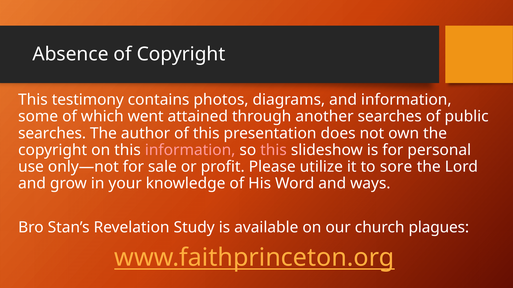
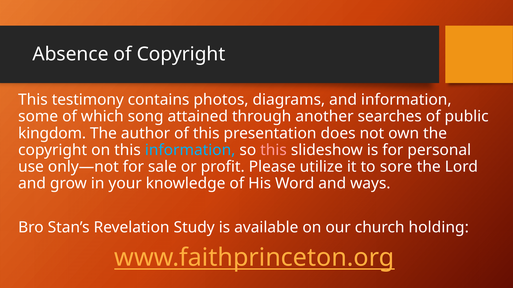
went: went -> song
searches at (52, 134): searches -> kingdom
information at (190, 150) colour: pink -> light blue
plagues: plagues -> holding
